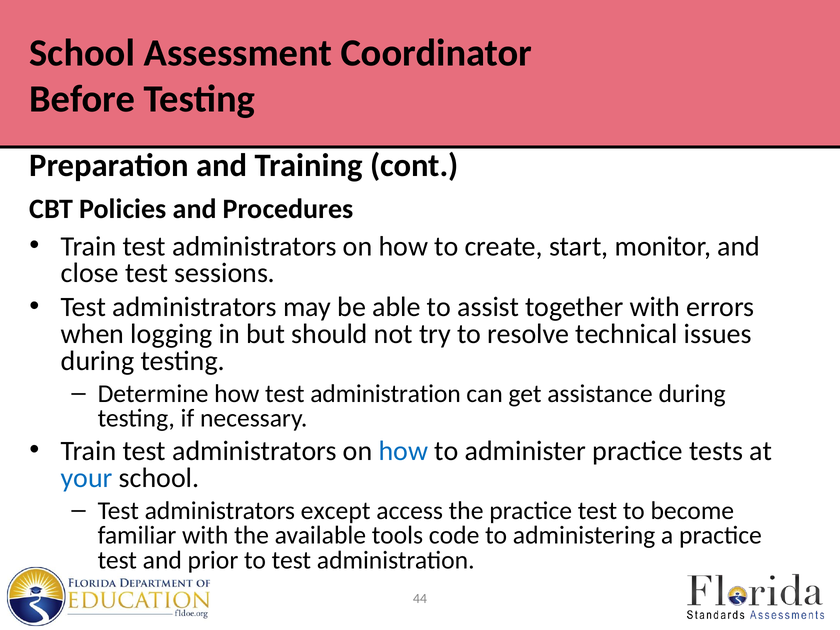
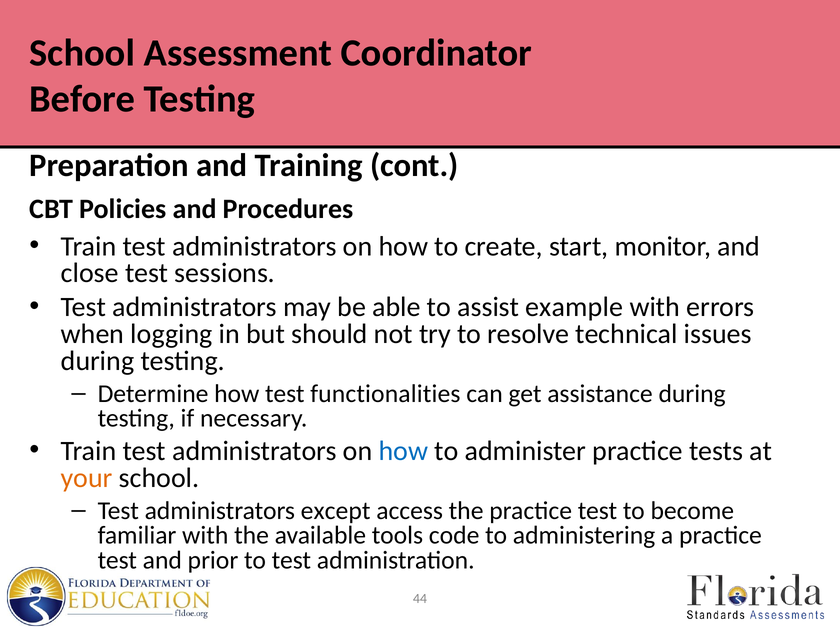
together: together -> example
how test administration: administration -> functionalities
your colour: blue -> orange
